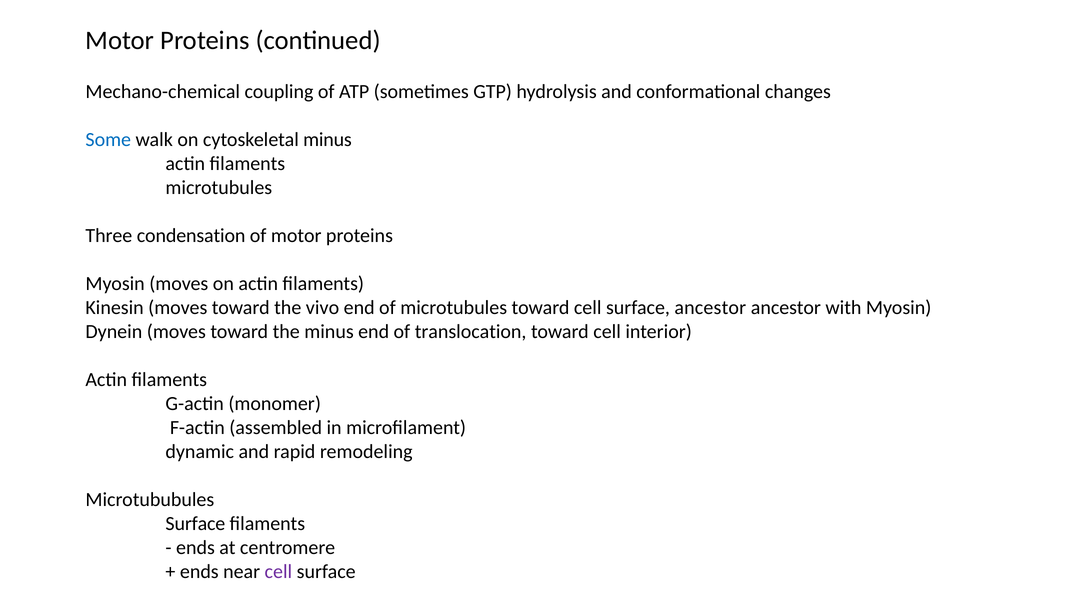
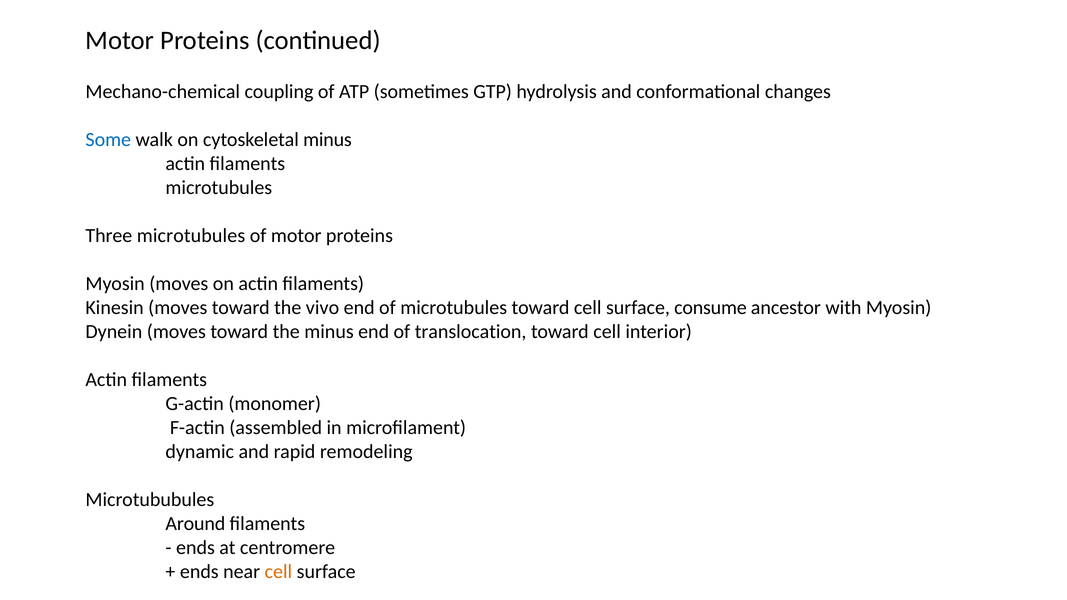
Three condensation: condensation -> microtubules
surface ancestor: ancestor -> consume
Surface at (195, 524): Surface -> Around
cell at (278, 572) colour: purple -> orange
